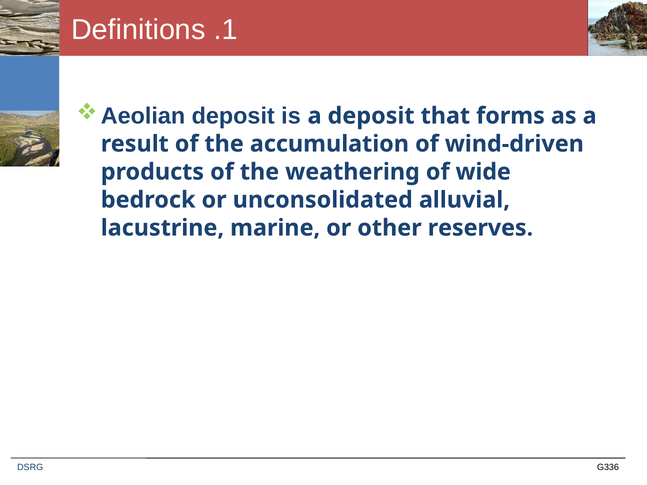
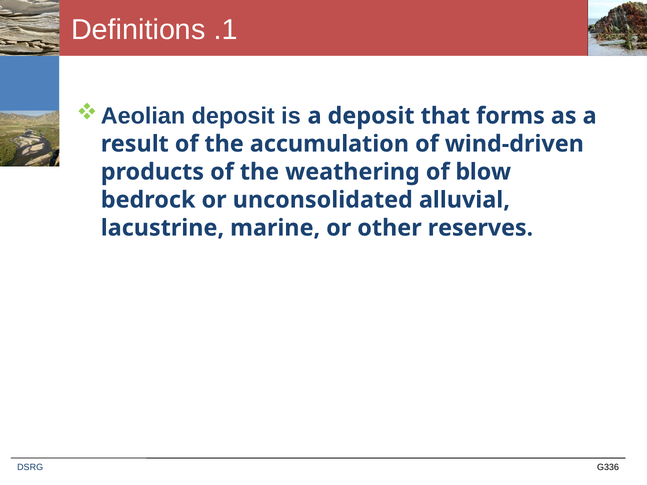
wide: wide -> blow
